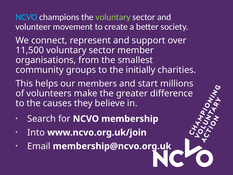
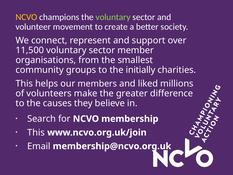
NCVO at (26, 17) colour: light blue -> yellow
start: start -> liked
Into at (36, 132): Into -> This
